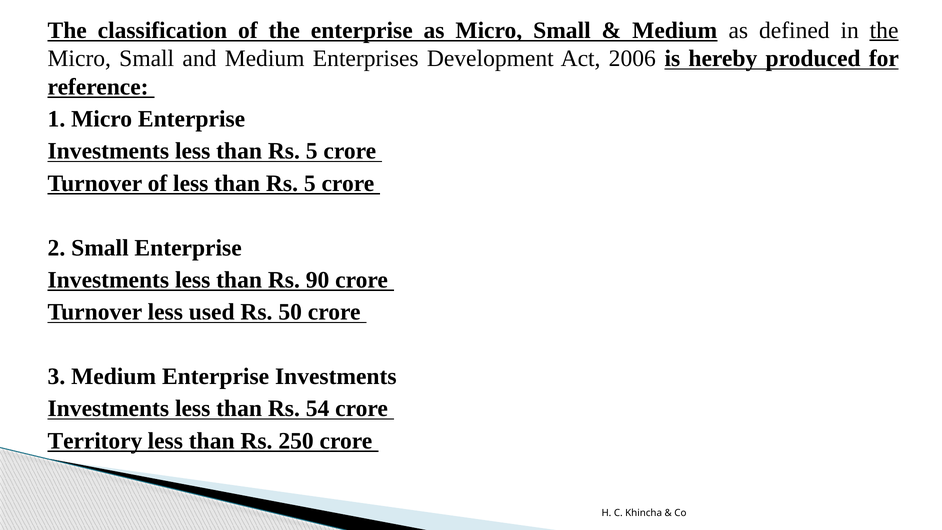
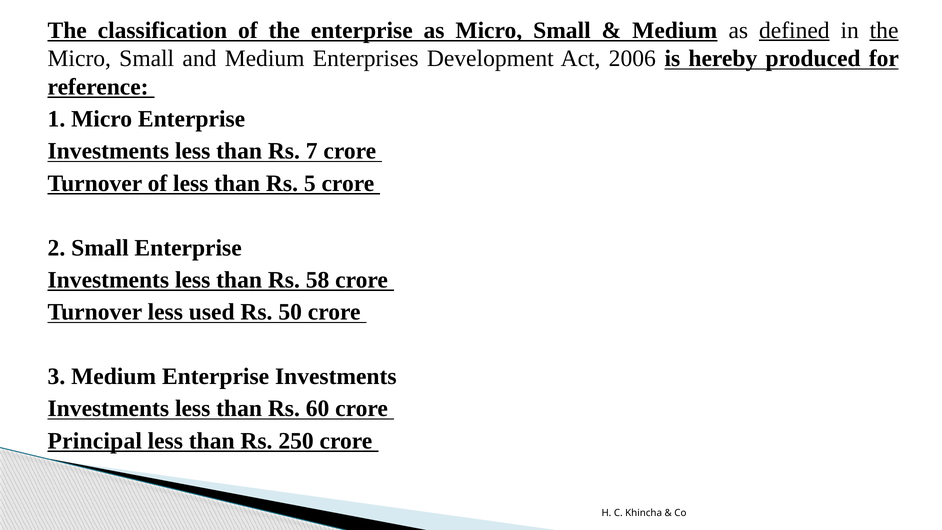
defined underline: none -> present
5 at (312, 151): 5 -> 7
90: 90 -> 58
54: 54 -> 60
Territory: Territory -> Principal
